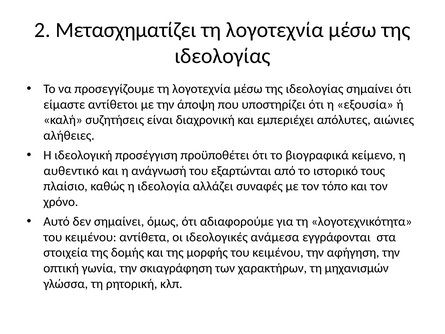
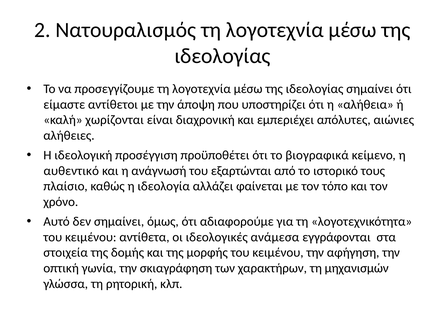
Μετασχηματίζει: Μετασχηματίζει -> Νατουραλισμός
εξουσία: εξουσία -> αλήθεια
συζητήσεις: συζητήσεις -> χωρίζονται
συναφές: συναφές -> φαίνεται
